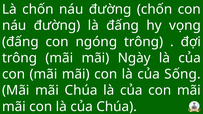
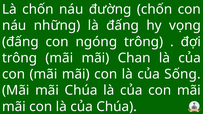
đường at (57, 26): đường -> những
Ngày: Ngày -> Chan
